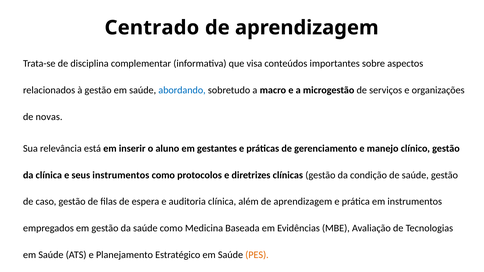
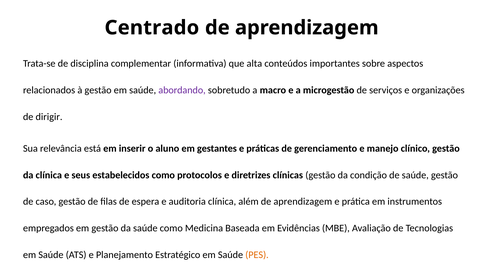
visa: visa -> alta
abordando colour: blue -> purple
novas: novas -> dirigir
seus instrumentos: instrumentos -> estabelecidos
